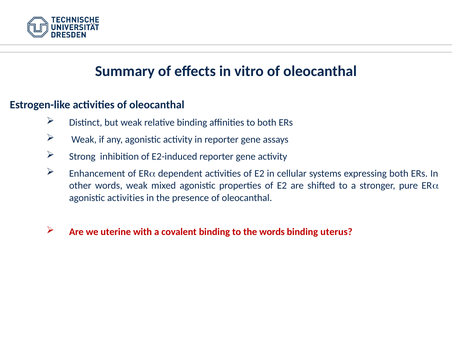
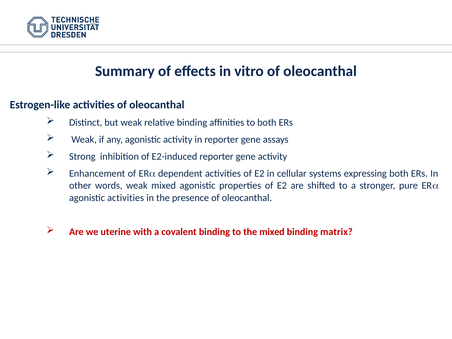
the words: words -> mixed
uterus: uterus -> matrix
